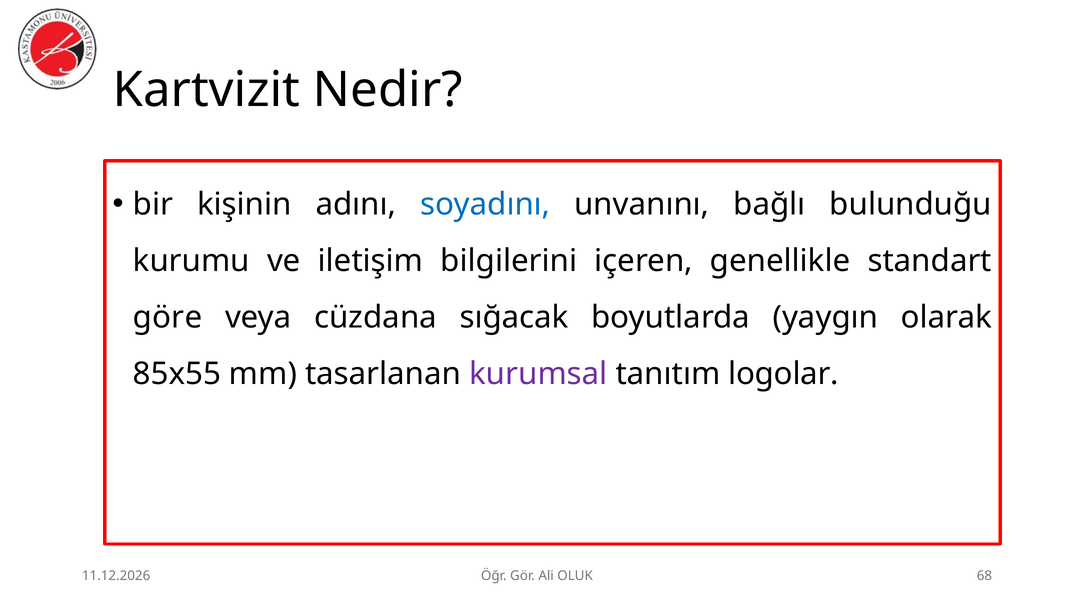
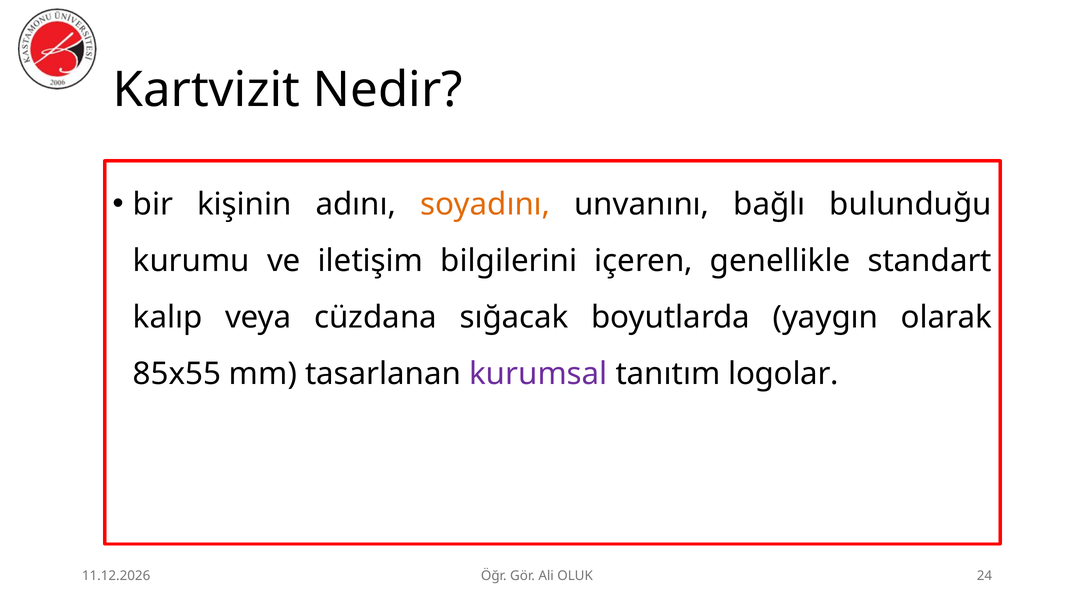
soyadını colour: blue -> orange
göre: göre -> kalıp
68: 68 -> 24
